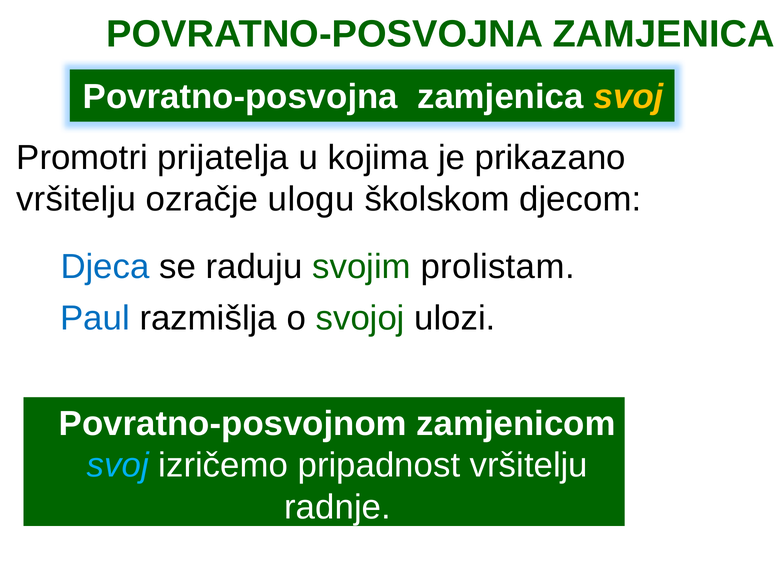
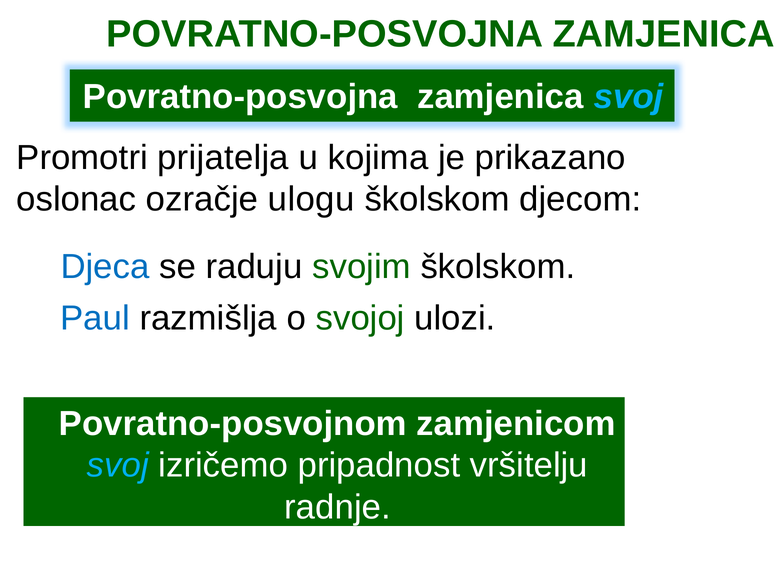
svoj at (629, 97) colour: yellow -> light blue
vršitelju at (76, 199): vršitelju -> oslonac
svojim prolistam: prolistam -> školskom
